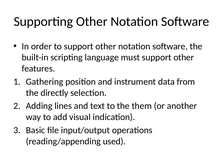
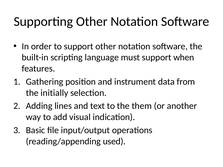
must support other: other -> when
directly: directly -> initially
